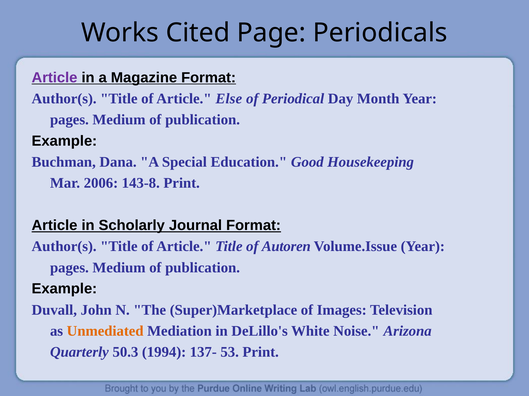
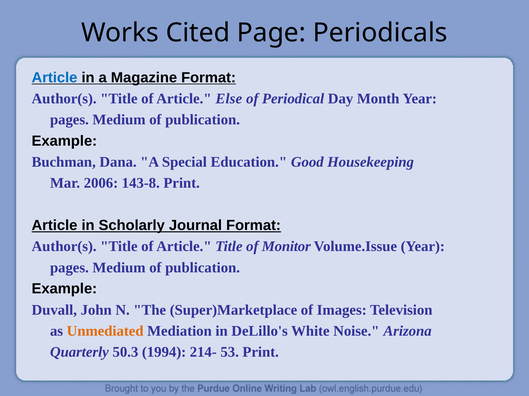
Article at (55, 78) colour: purple -> blue
Autoren: Autoren -> Monitor
137-: 137- -> 214-
